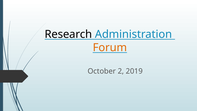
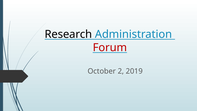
Forum colour: orange -> red
